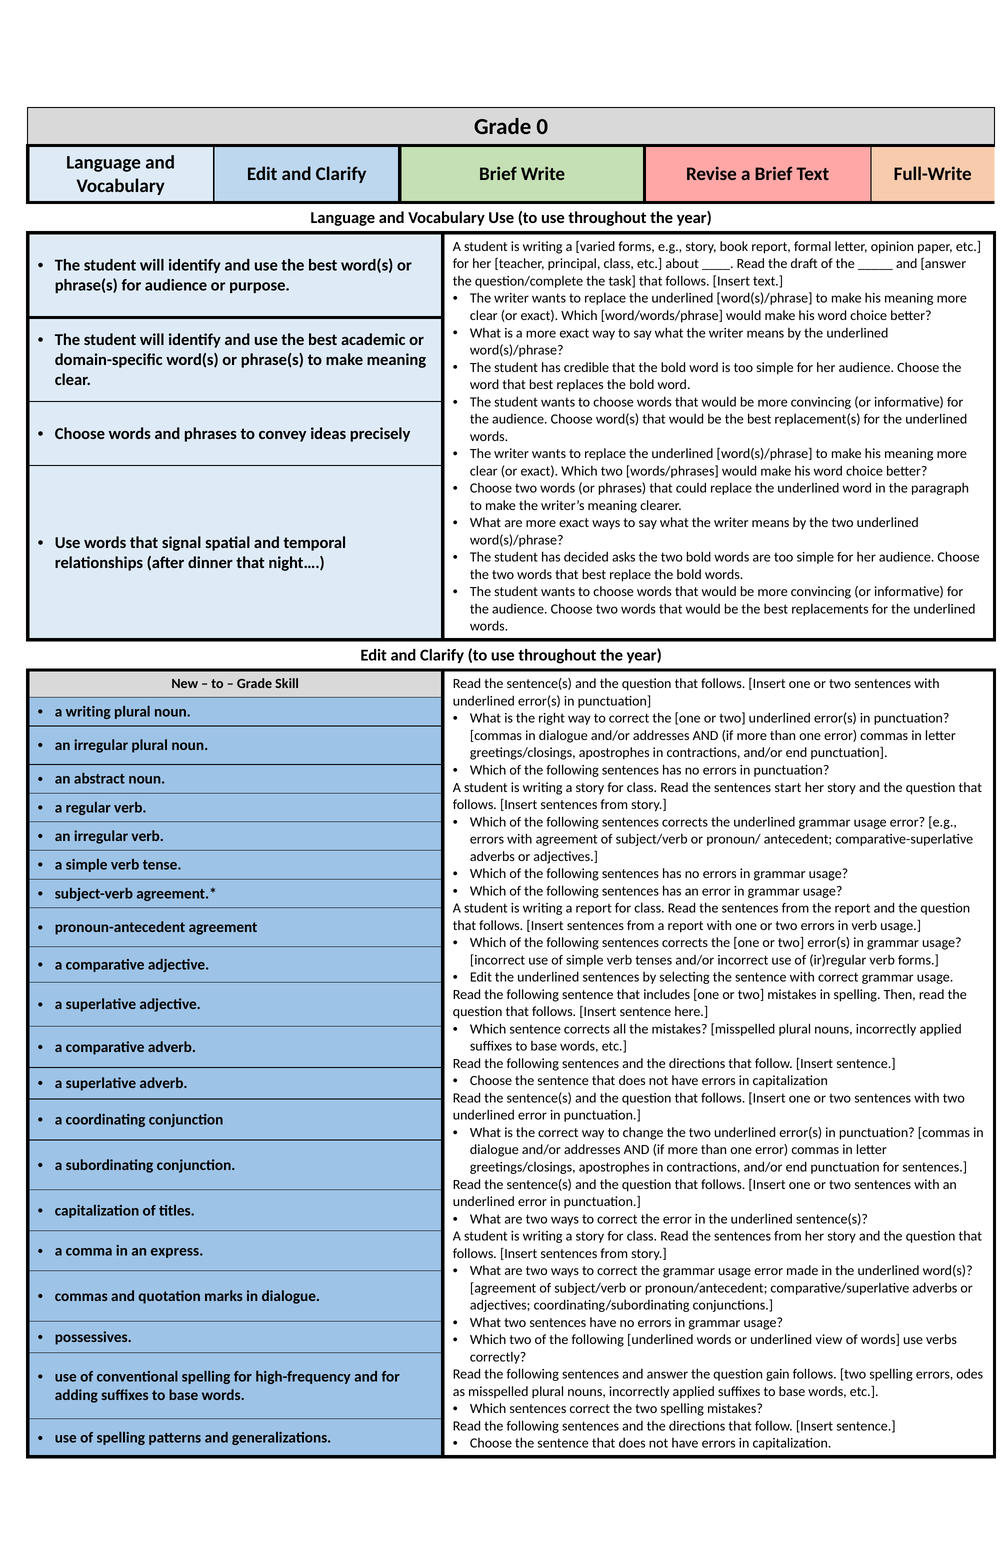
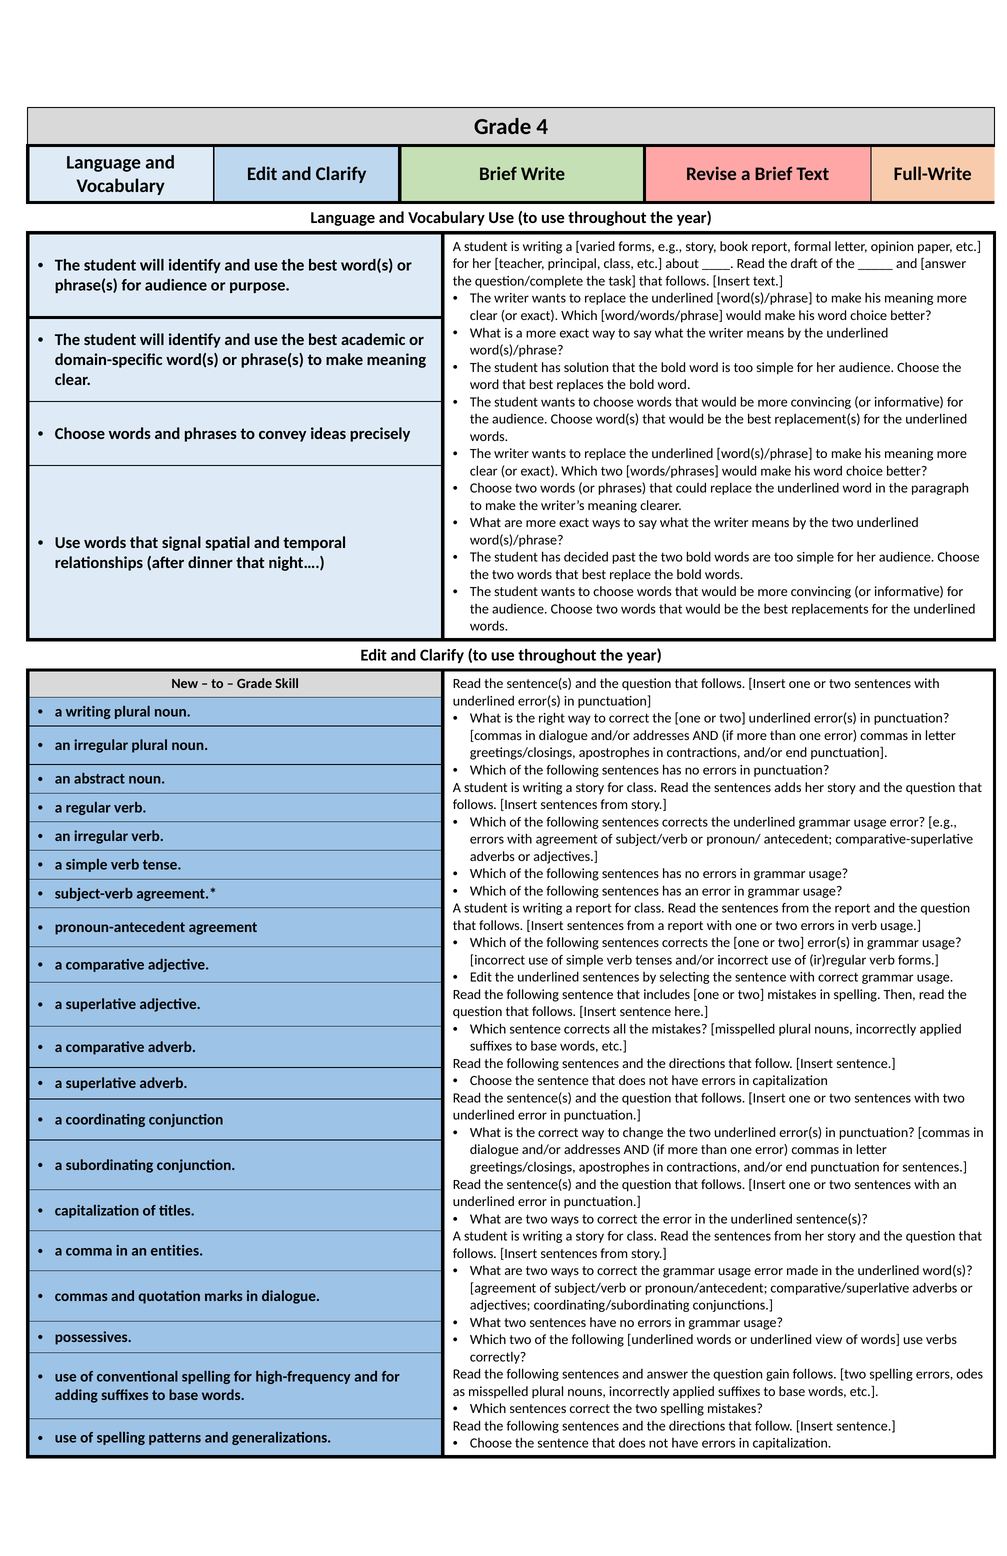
0: 0 -> 4
credible: credible -> solution
asks: asks -> past
start: start -> adds
express: express -> entities
